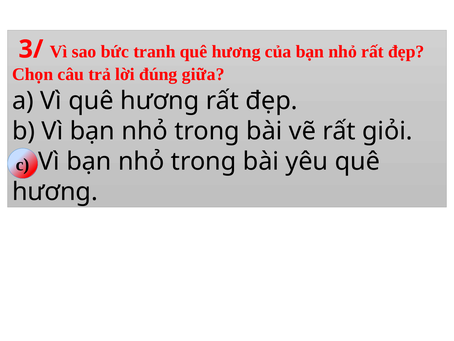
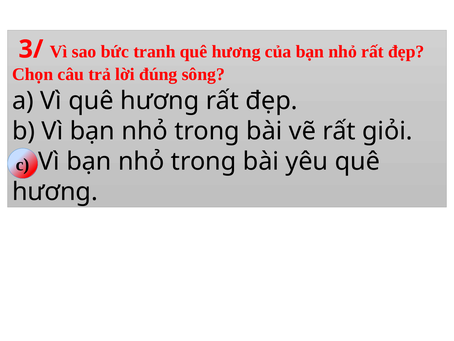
giữa: giữa -> sông
